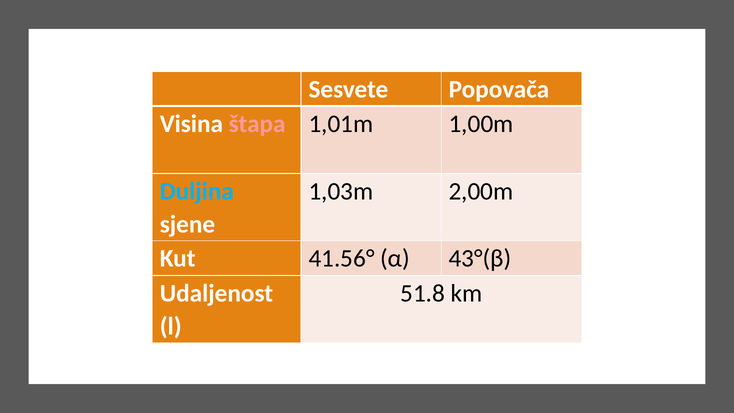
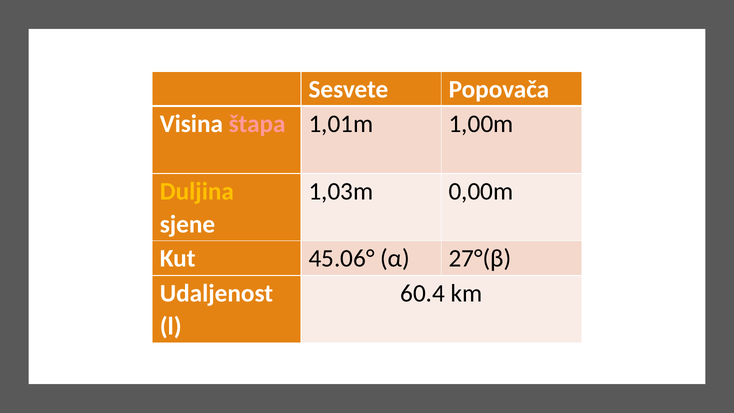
Duljina colour: light blue -> yellow
2,00m: 2,00m -> 0,00m
41.56°: 41.56° -> 45.06°
43°(β: 43°(β -> 27°(β
51.8: 51.8 -> 60.4
